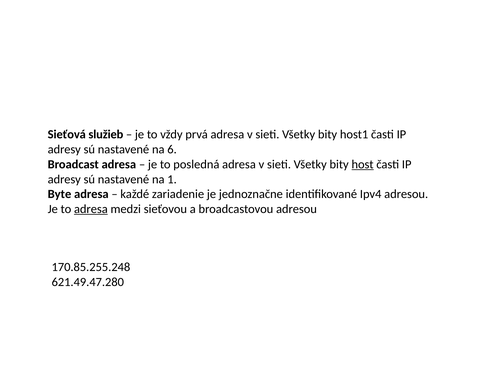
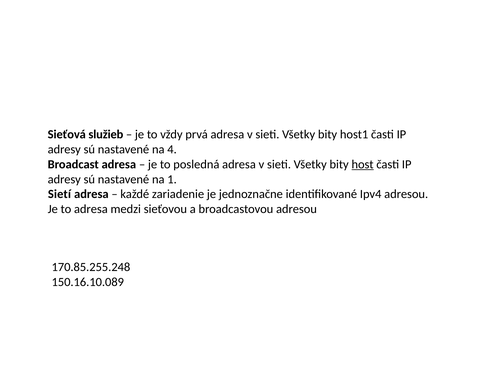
6: 6 -> 4
Byte: Byte -> Sietí
adresa at (91, 209) underline: present -> none
621.49.47.280: 621.49.47.280 -> 150.16.10.089
